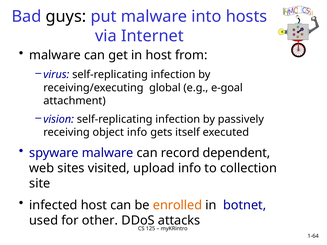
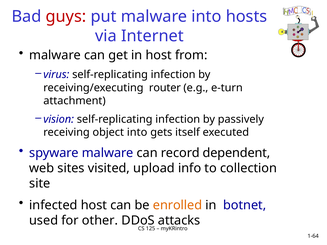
guys colour: black -> red
global: global -> router
e-goal: e-goal -> e-turn
object info: info -> into
